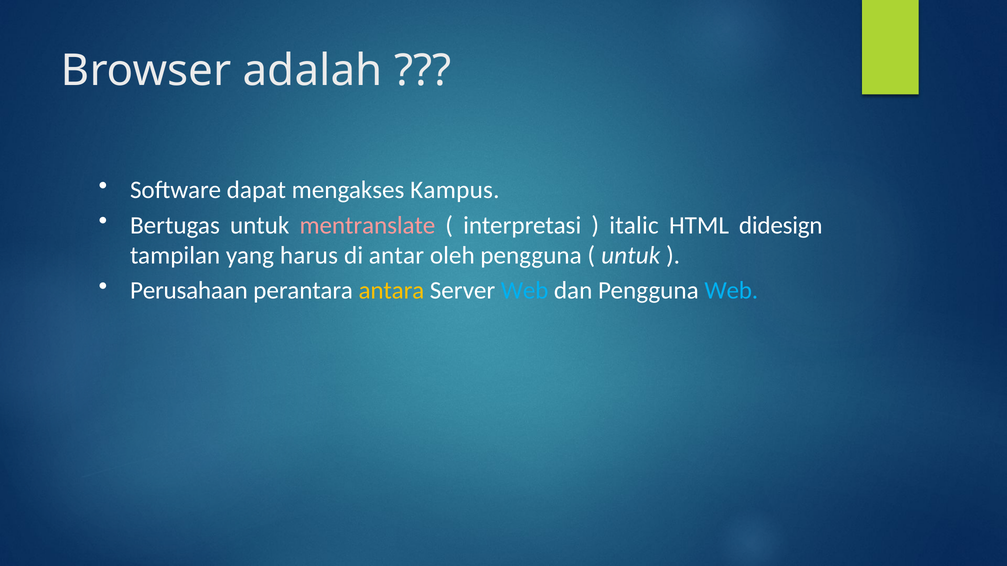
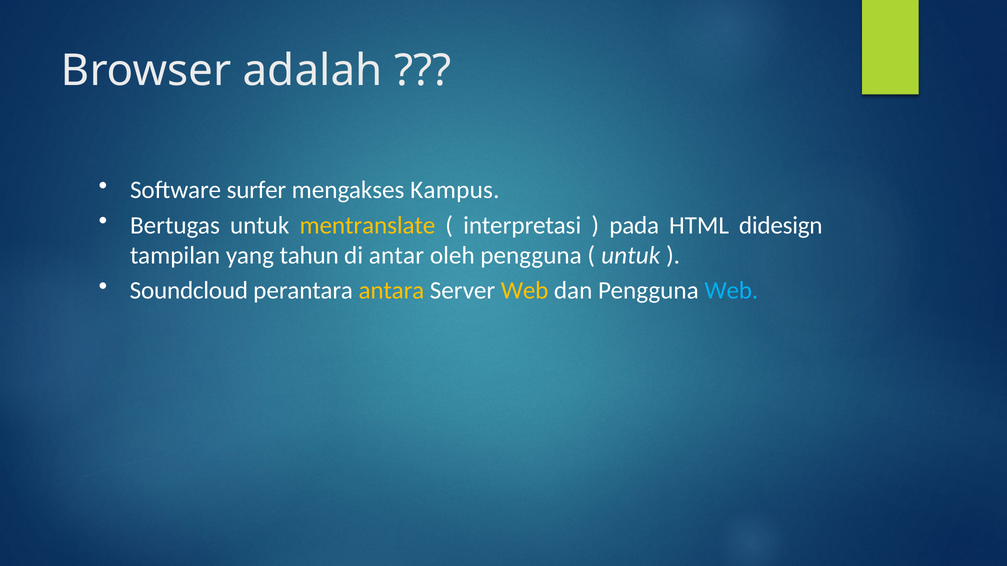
dapat: dapat -> surfer
mentranslate colour: pink -> yellow
italic: italic -> pada
harus: harus -> tahun
Perusahaan: Perusahaan -> Soundcloud
Web at (525, 291) colour: light blue -> yellow
